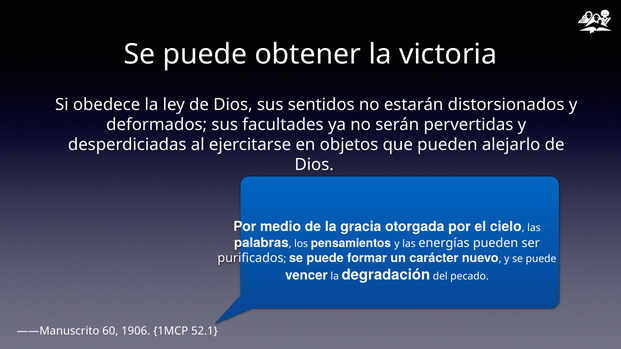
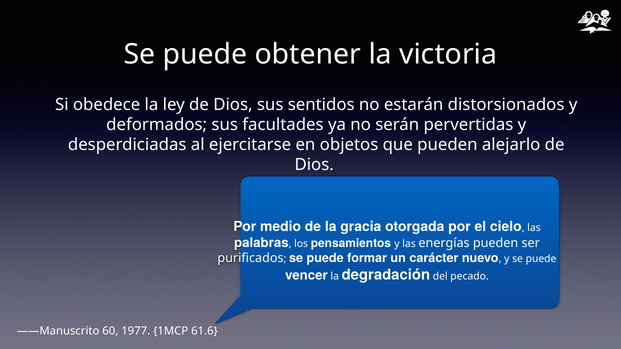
1906: 1906 -> 1977
52.1: 52.1 -> 61.6
